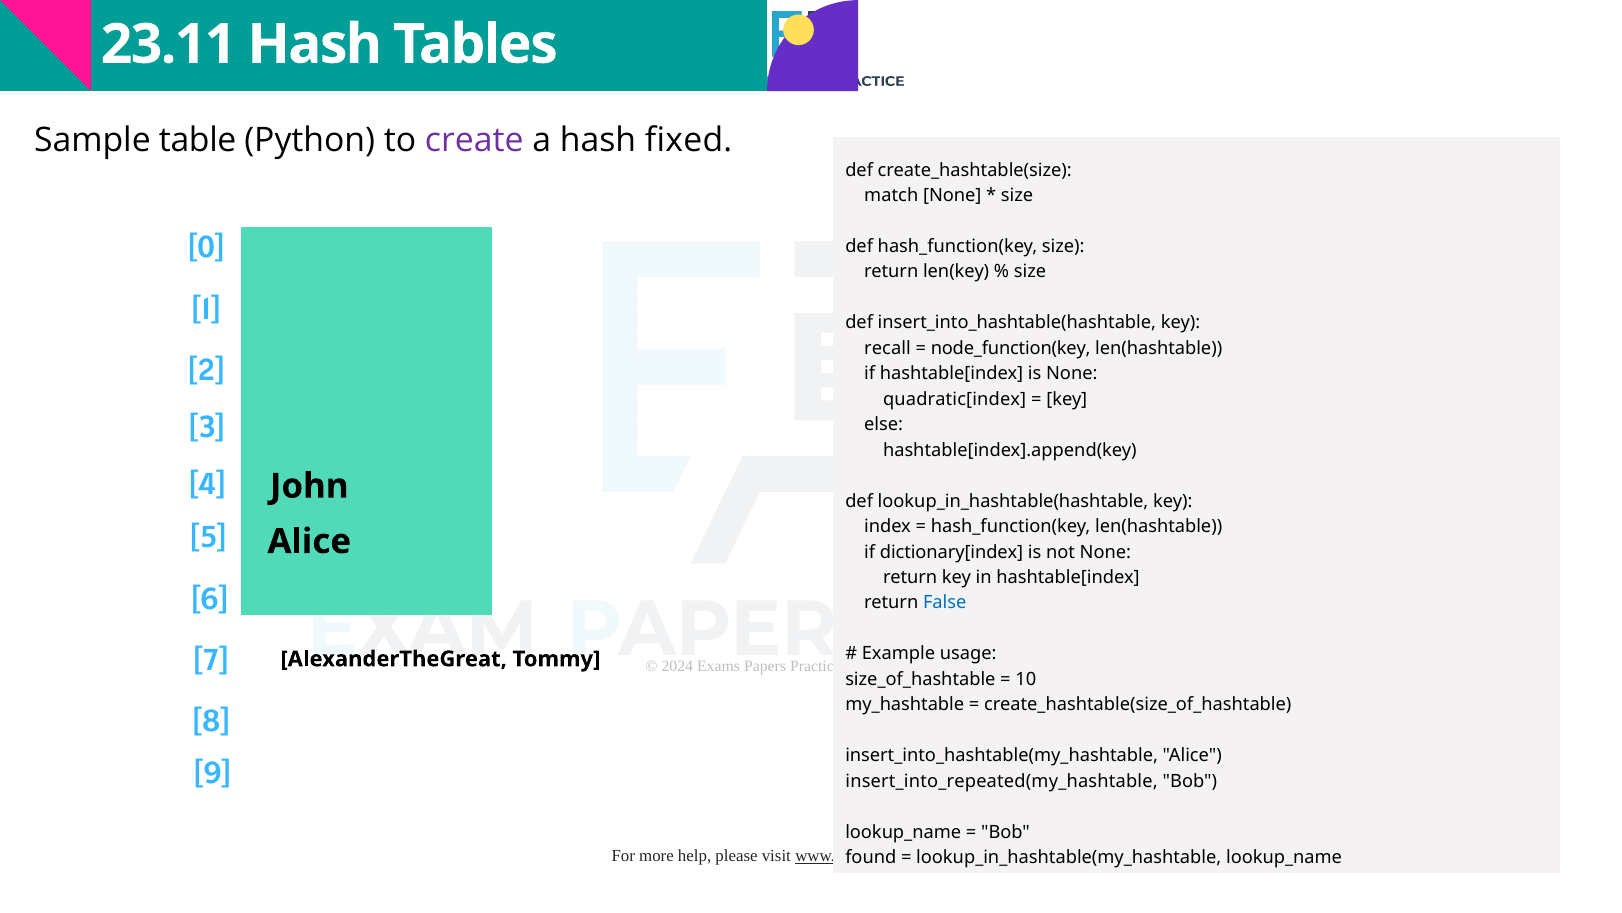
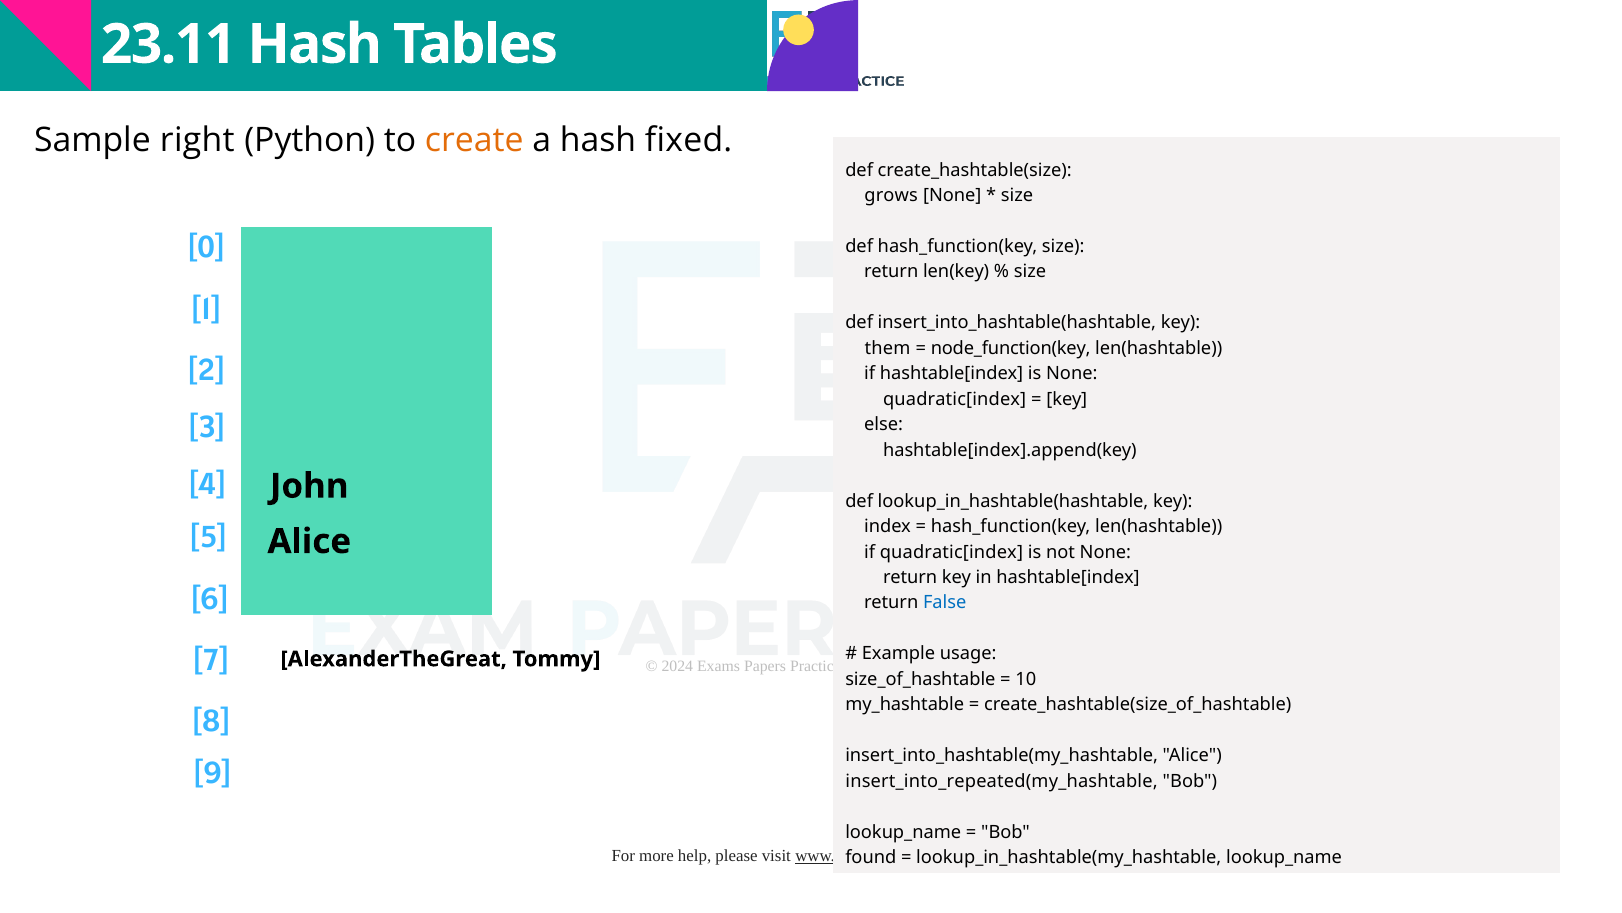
table: table -> right
create colour: purple -> orange
match: match -> grows
recall: recall -> them
if dictionary[index: dictionary[index -> quadratic[index
